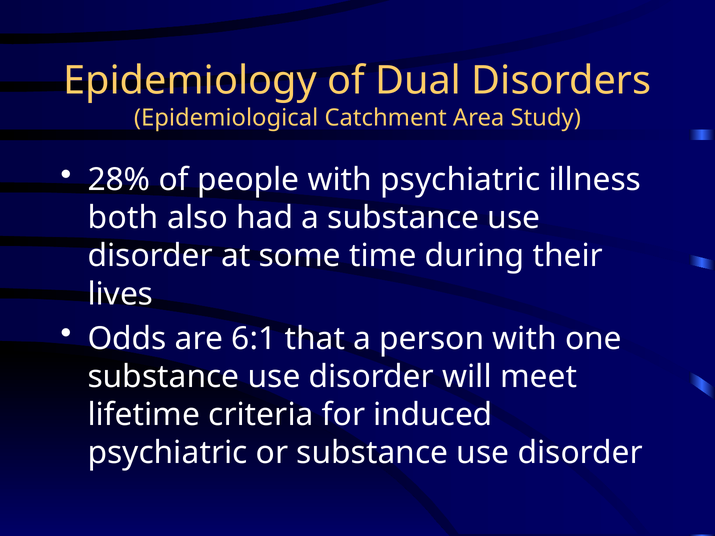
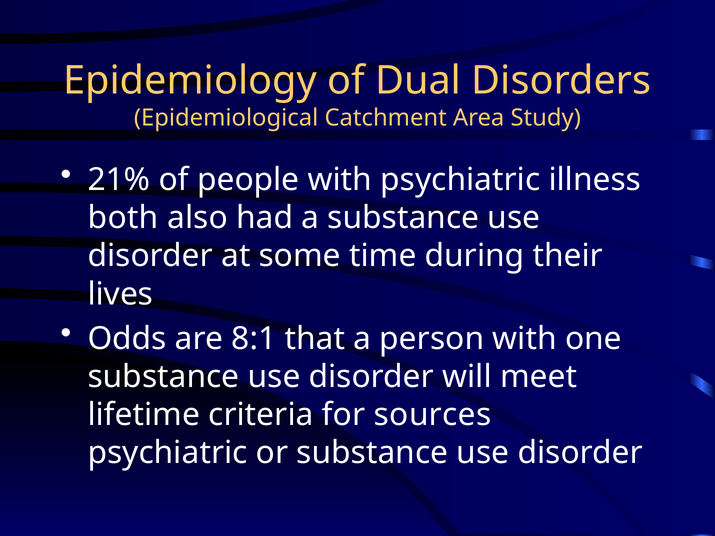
28%: 28% -> 21%
6:1: 6:1 -> 8:1
induced: induced -> sources
